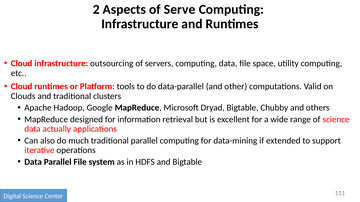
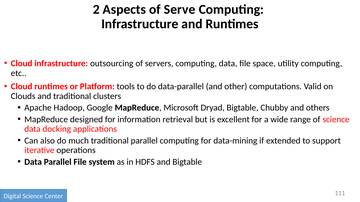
actually: actually -> docking
